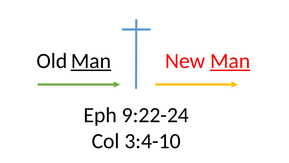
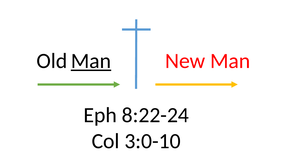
Man at (230, 61) underline: present -> none
9:22-24: 9:22-24 -> 8:22-24
3:4-10: 3:4-10 -> 3:0-10
